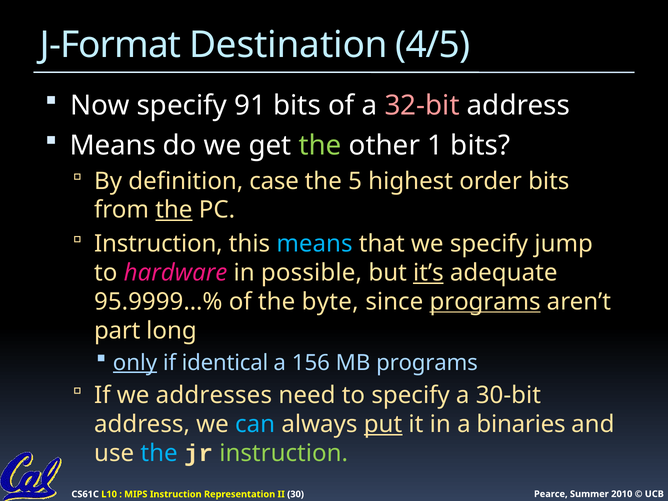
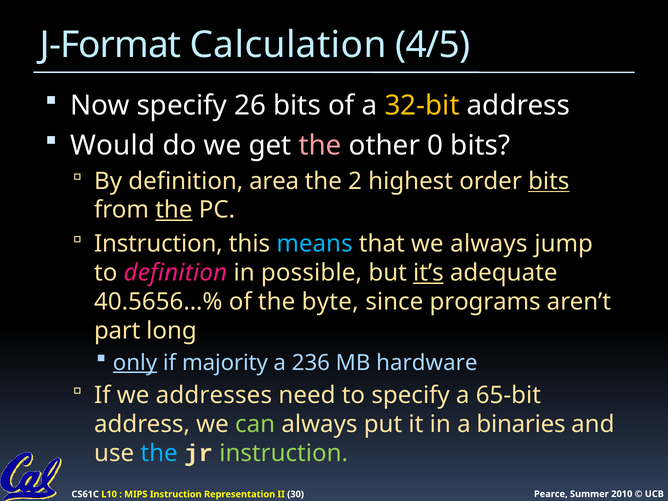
Destination: Destination -> Calculation
91: 91 -> 26
32-bit colour: pink -> yellow
Means at (113, 145): Means -> Would
the at (320, 145) colour: light green -> pink
1: 1 -> 0
case: case -> area
5: 5 -> 2
bits at (549, 181) underline: none -> present
we specify: specify -> always
to hardware: hardware -> definition
95.9999…%: 95.9999…% -> 40.5656…%
programs at (485, 302) underline: present -> none
identical: identical -> majority
156: 156 -> 236
MB programs: programs -> hardware
30-bit: 30-bit -> 65-bit
can colour: light blue -> light green
put underline: present -> none
